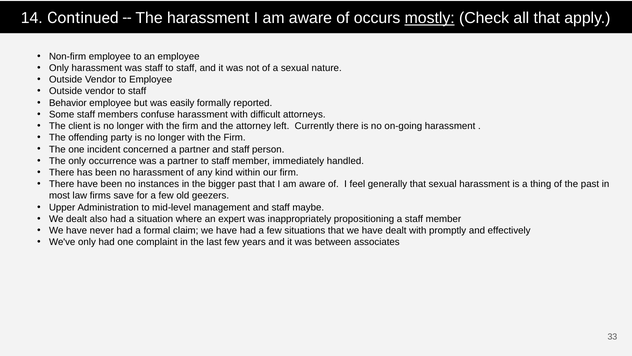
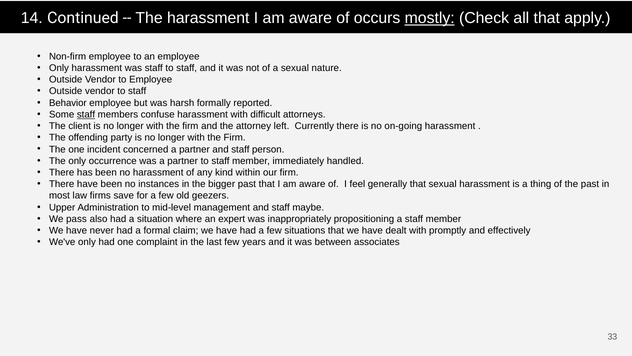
easily: easily -> harsh
staff at (86, 114) underline: none -> present
We dealt: dealt -> pass
